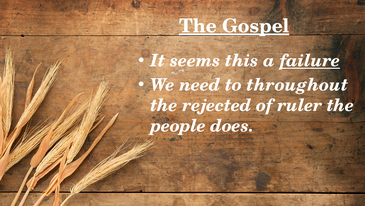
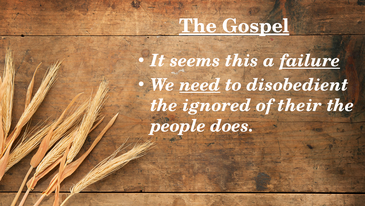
need underline: none -> present
throughout: throughout -> disobedient
rejected: rejected -> ignored
ruler: ruler -> their
